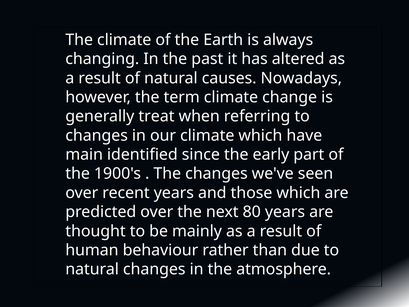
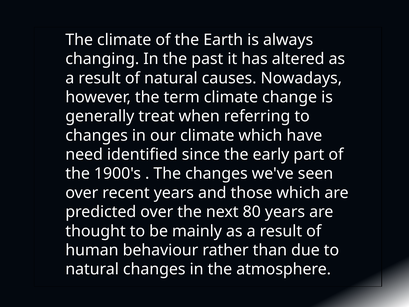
main: main -> need
